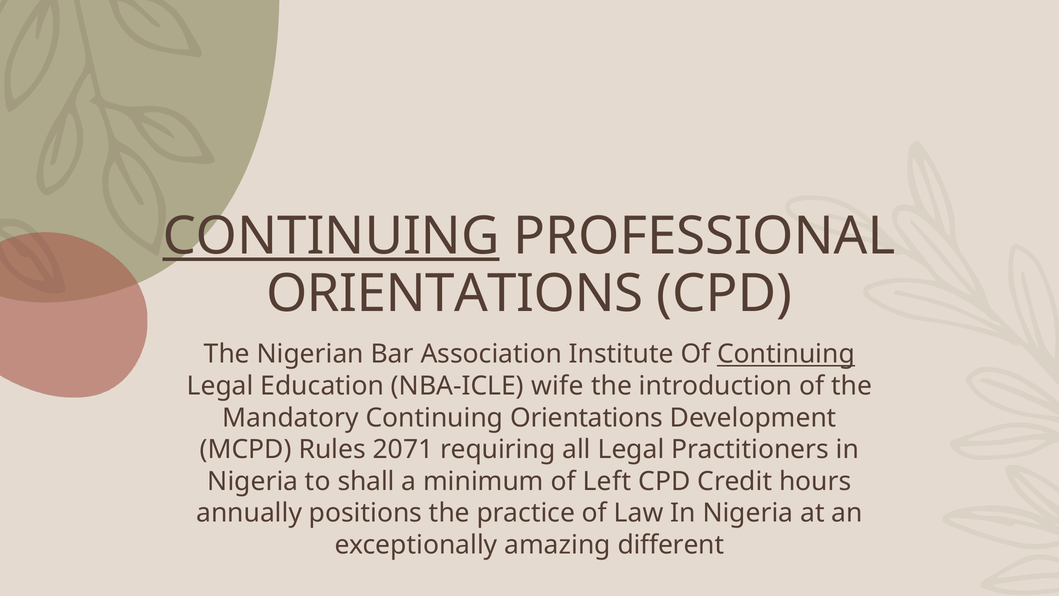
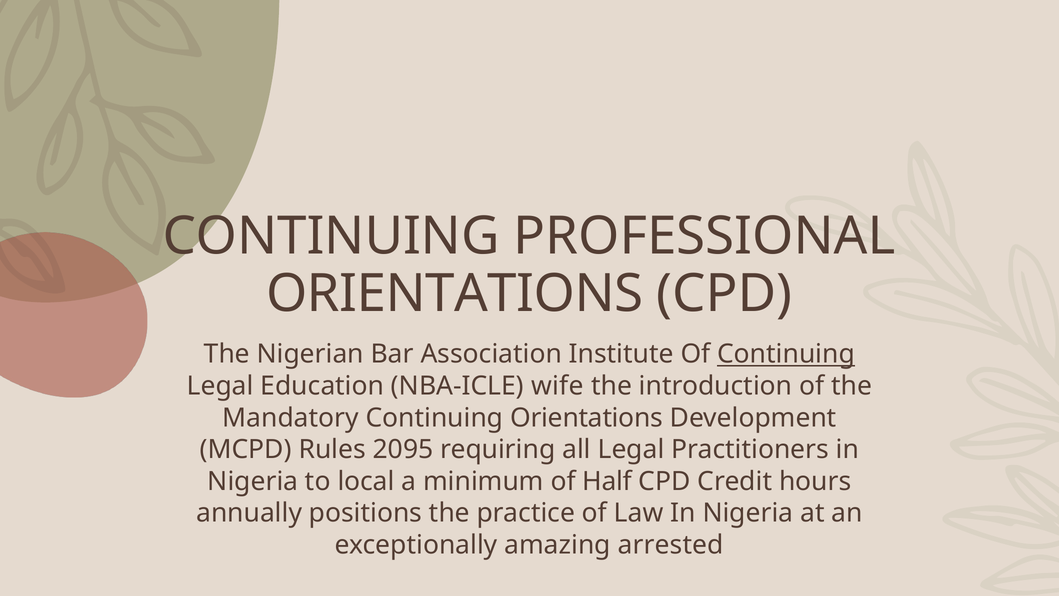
CONTINUING at (331, 236) underline: present -> none
2071: 2071 -> 2095
shall: shall -> local
Left: Left -> Half
different: different -> arrested
